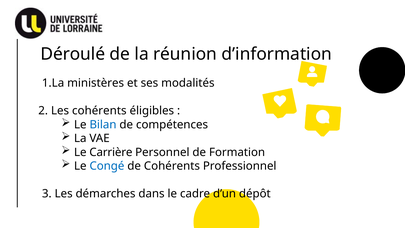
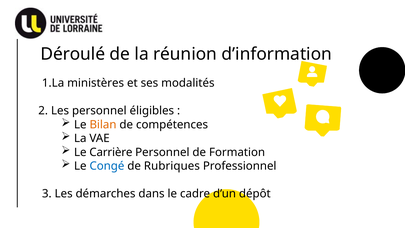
Les cohérents: cohérents -> personnel
Bilan colour: blue -> orange
de Cohérents: Cohérents -> Rubriques
